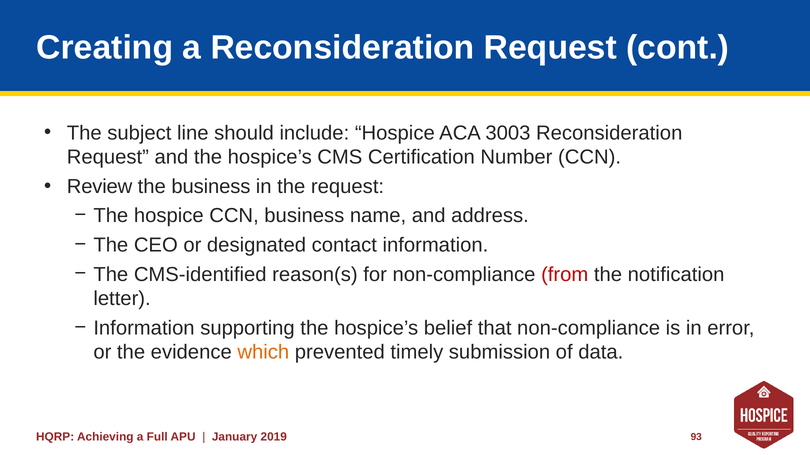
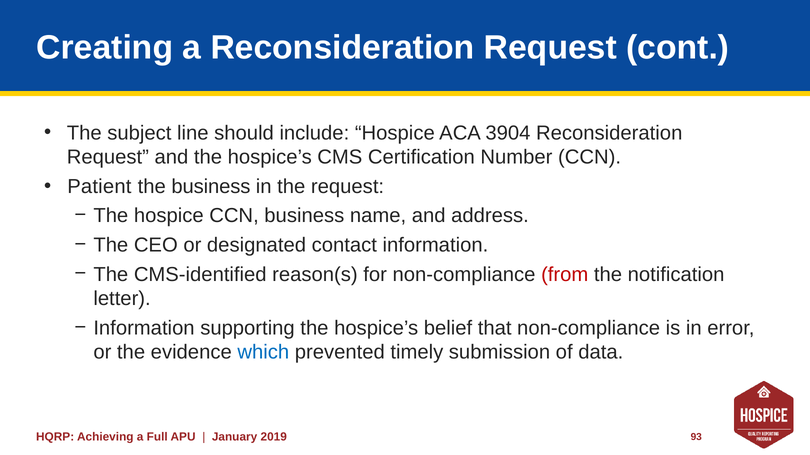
3003: 3003 -> 3904
Review: Review -> Patient
which colour: orange -> blue
